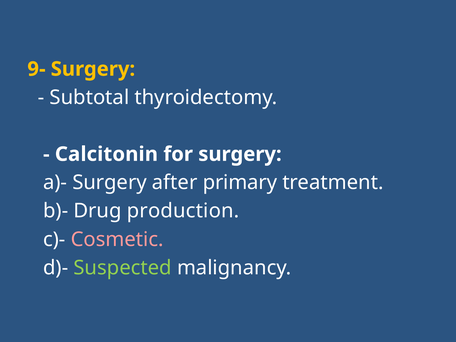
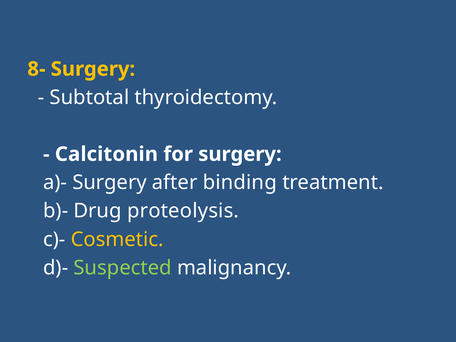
9-: 9- -> 8-
primary: primary -> binding
production: production -> proteolysis
Cosmetic colour: pink -> yellow
